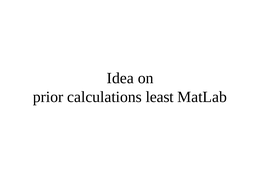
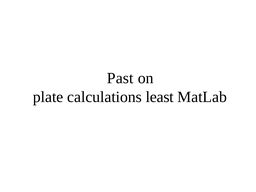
Idea: Idea -> Past
prior: prior -> plate
